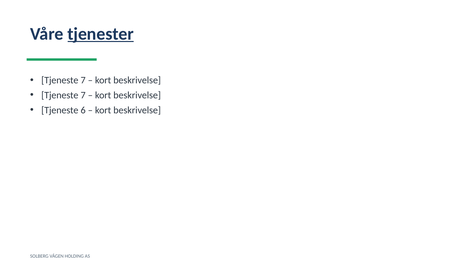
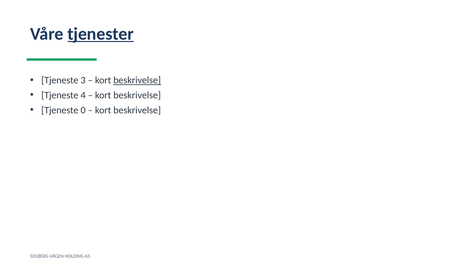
7 at (83, 80): 7 -> 3
beskrivelse at (137, 80) underline: none -> present
7 at (83, 95): 7 -> 4
6: 6 -> 0
